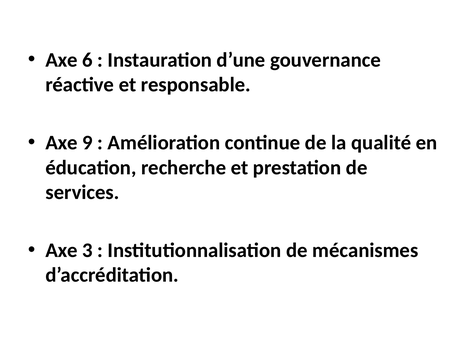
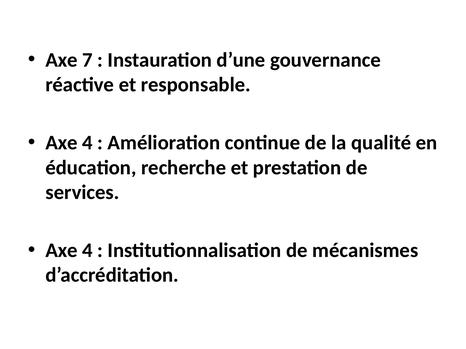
6: 6 -> 7
9 at (87, 143): 9 -> 4
3 at (87, 251): 3 -> 4
